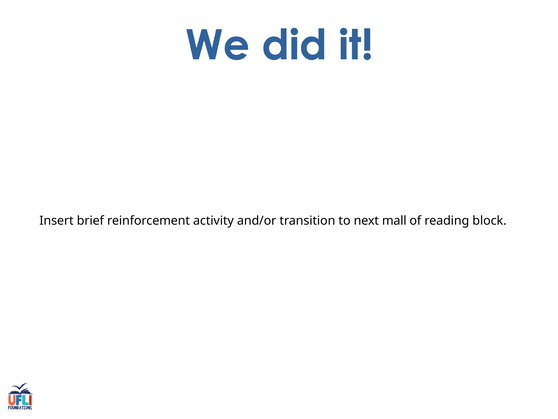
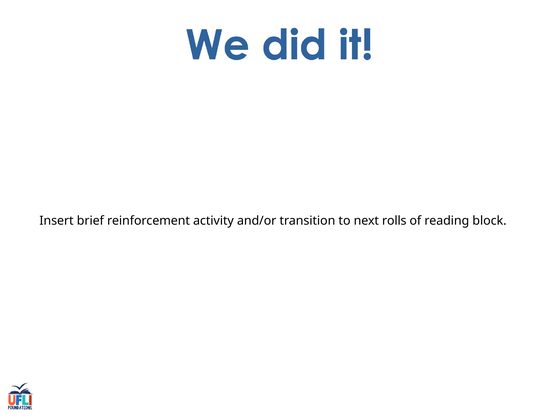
mall: mall -> rolls
